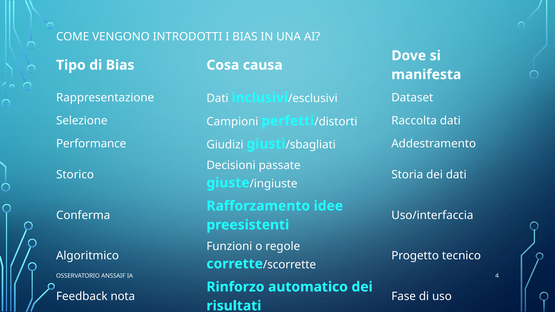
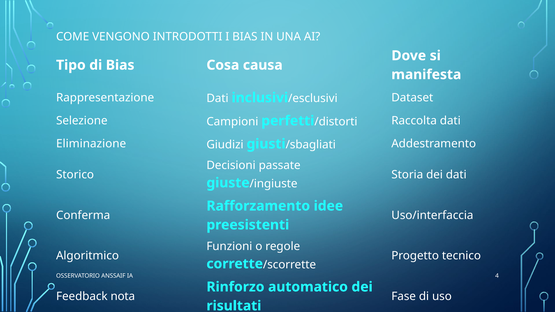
Performance: Performance -> Eliminazione
